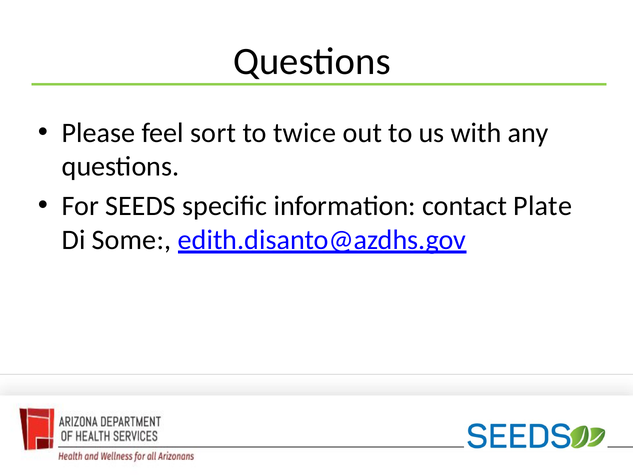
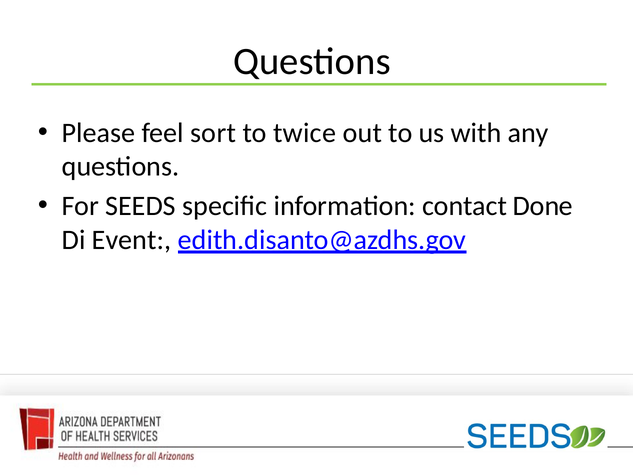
Plate: Plate -> Done
Some: Some -> Event
